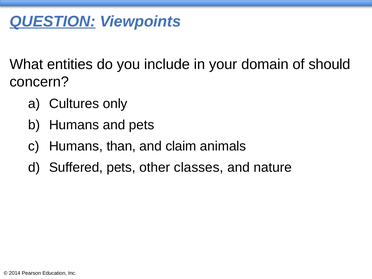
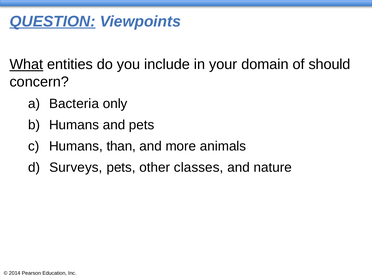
What underline: none -> present
Cultures: Cultures -> Bacteria
claim: claim -> more
Suffered: Suffered -> Surveys
